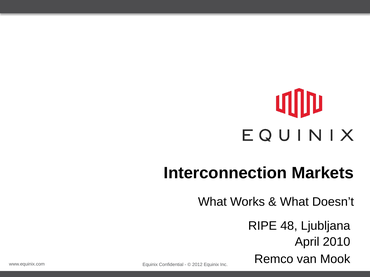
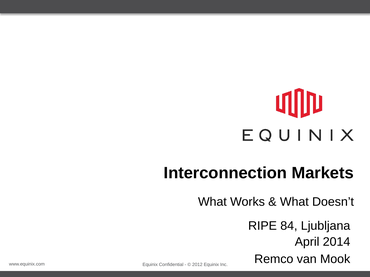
48: 48 -> 84
2010: 2010 -> 2014
